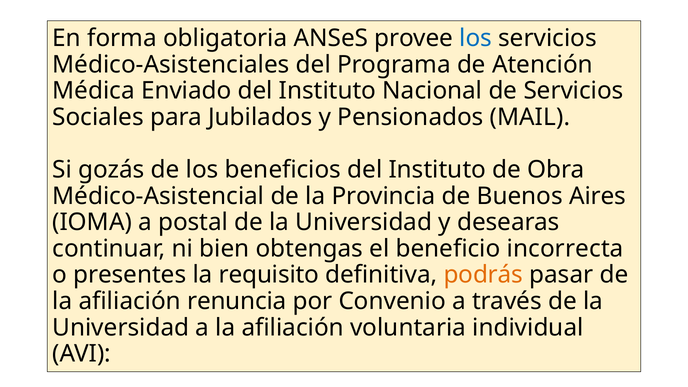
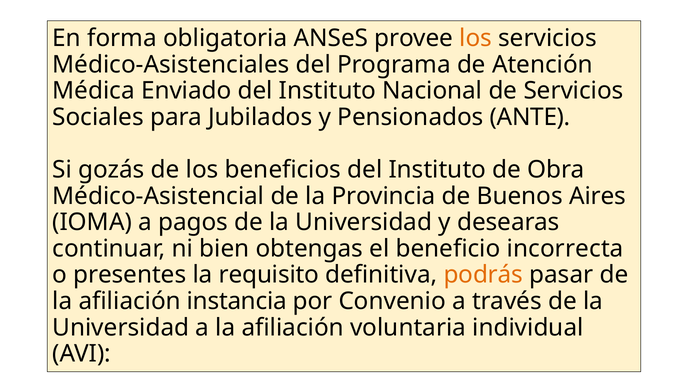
los at (476, 38) colour: blue -> orange
MAIL: MAIL -> ANTE
postal: postal -> pagos
renuncia: renuncia -> instancia
